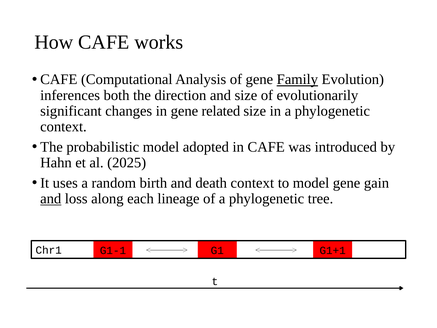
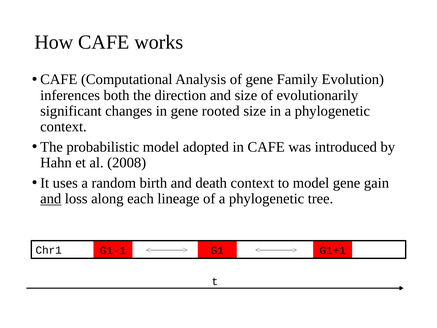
Family underline: present -> none
related: related -> rooted
2025: 2025 -> 2008
